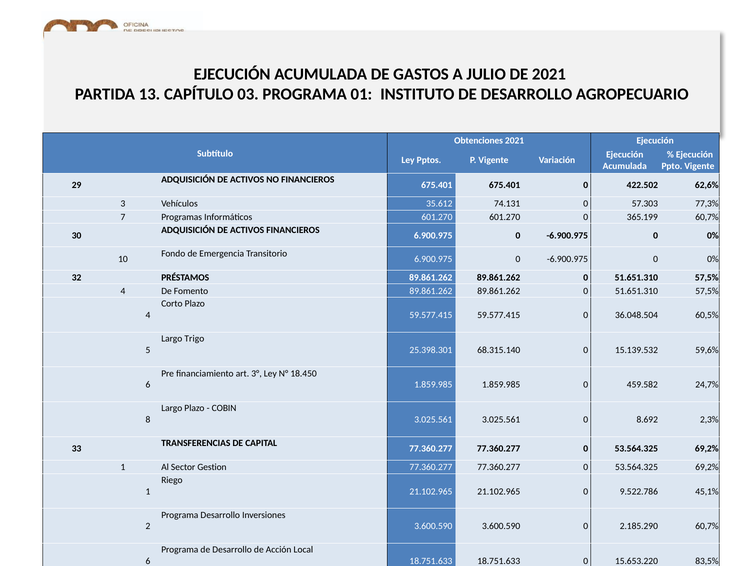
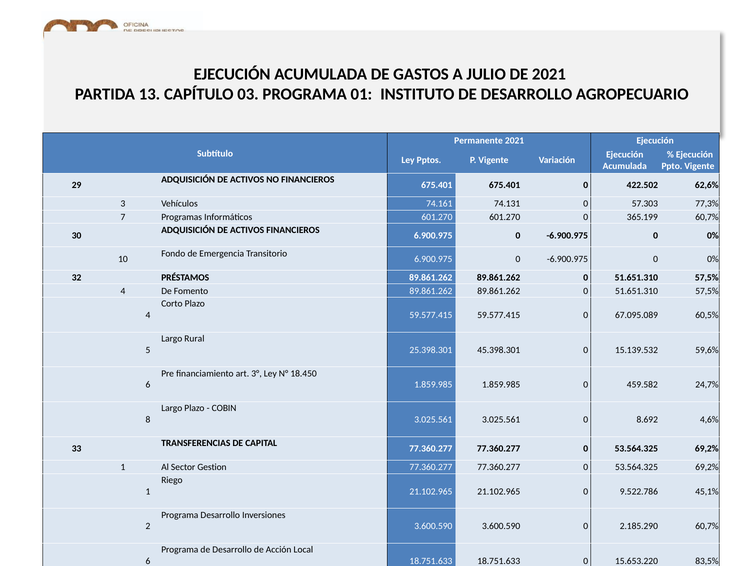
Obtenciones: Obtenciones -> Permanente
35.612: 35.612 -> 74.161
36.048.504: 36.048.504 -> 67.095.089
Trigo: Trigo -> Rural
68.315.140: 68.315.140 -> 45.398.301
2,3%: 2,3% -> 4,6%
